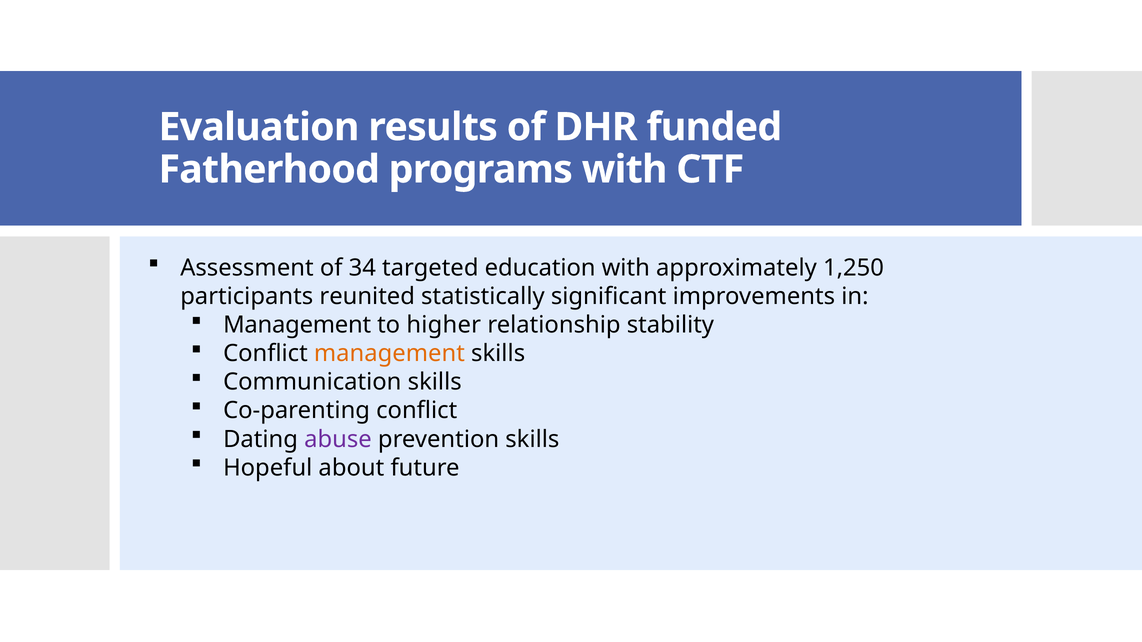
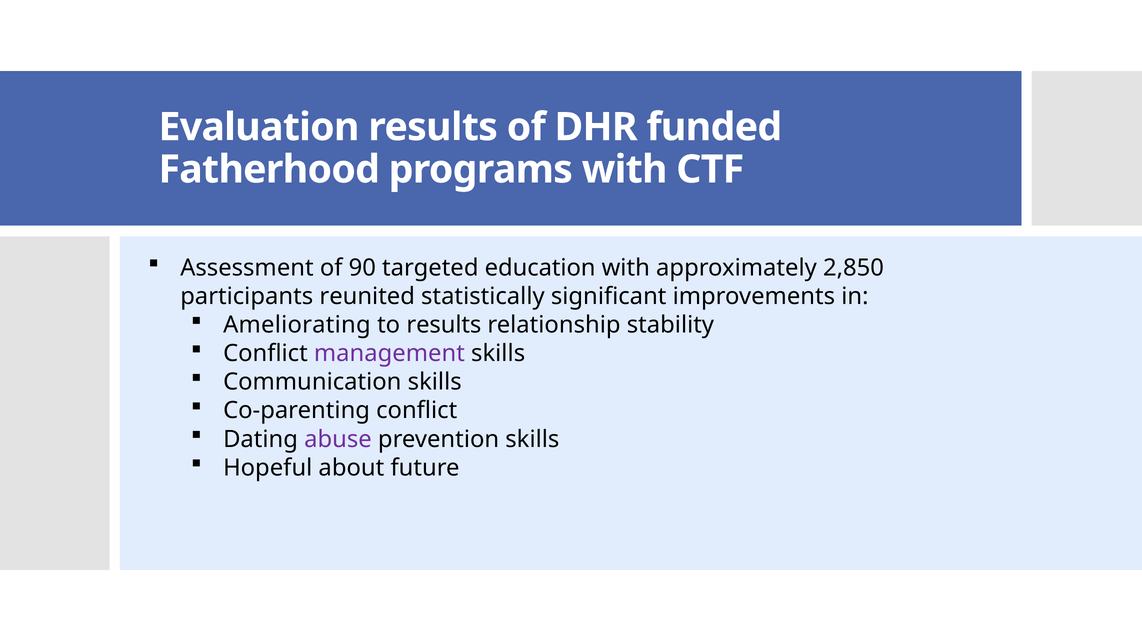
34: 34 -> 90
1,250: 1,250 -> 2,850
Management at (297, 325): Management -> Ameliorating
to higher: higher -> results
management at (389, 354) colour: orange -> purple
